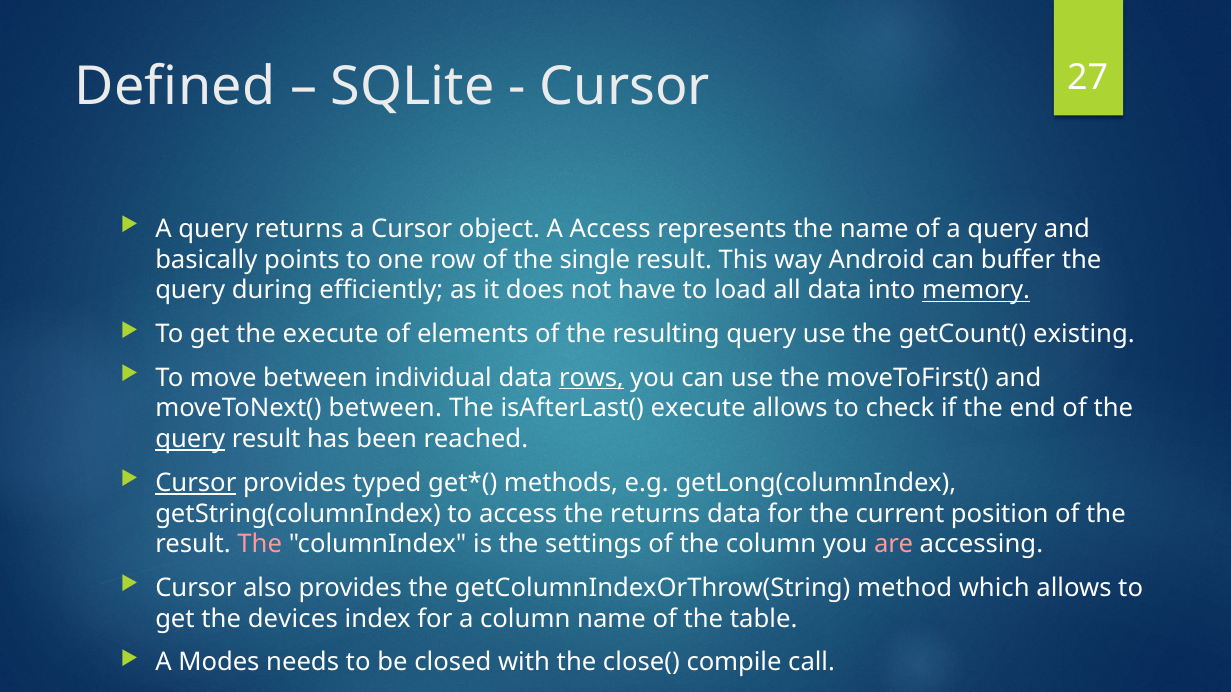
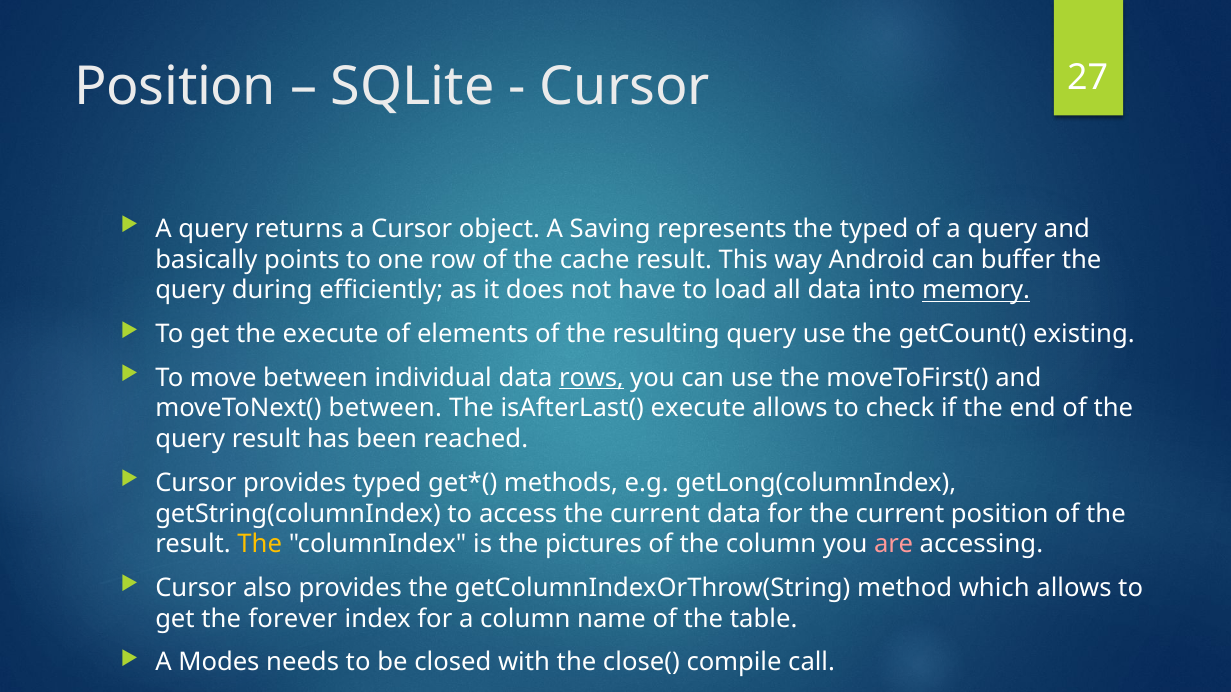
Defined at (175, 86): Defined -> Position
A Access: Access -> Saving
the name: name -> typed
single: single -> cache
query at (190, 439) underline: present -> none
Cursor at (196, 483) underline: present -> none
access the returns: returns -> current
The at (260, 545) colour: pink -> yellow
settings: settings -> pictures
devices: devices -> forever
